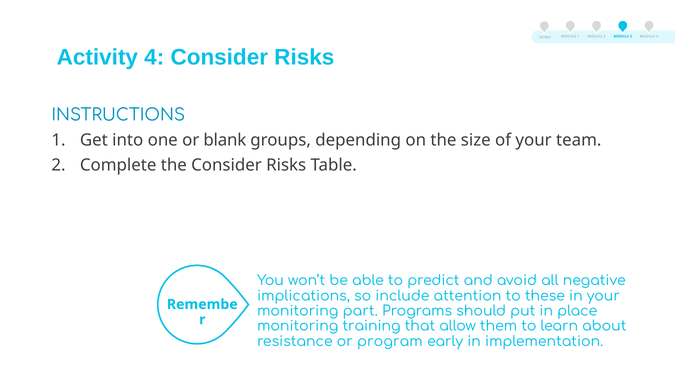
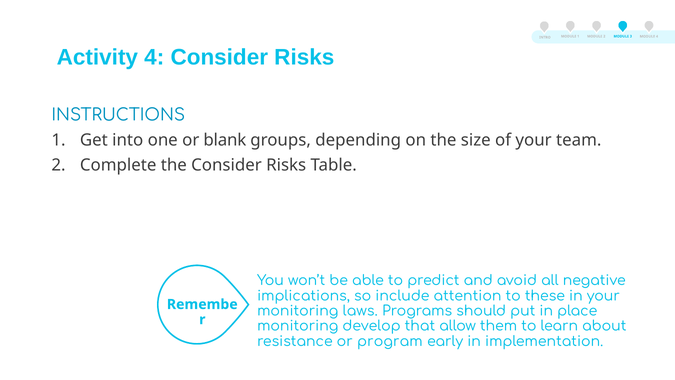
part: part -> laws
training: training -> develop
